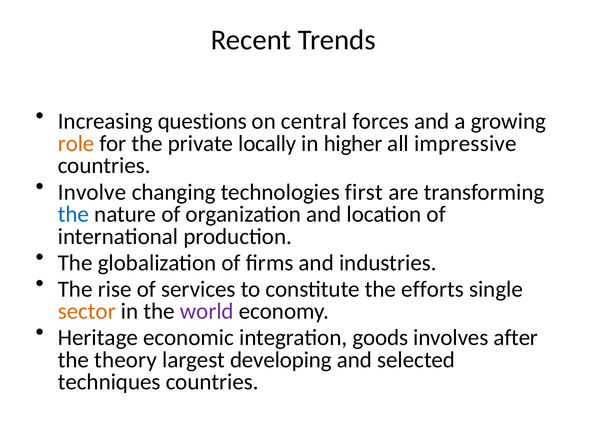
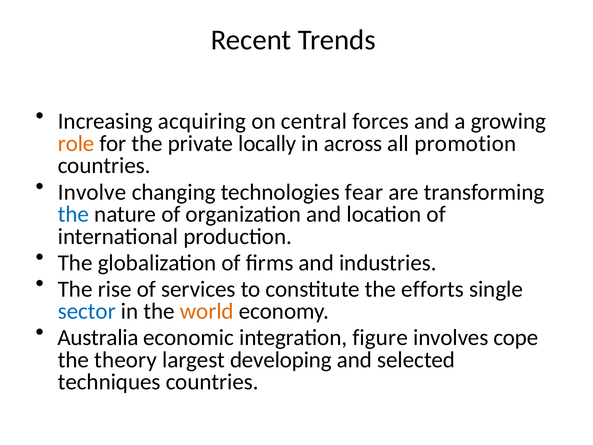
questions: questions -> acquiring
higher: higher -> across
impressive: impressive -> promotion
first: first -> fear
sector colour: orange -> blue
world colour: purple -> orange
Heritage: Heritage -> Australia
goods: goods -> figure
after: after -> cope
